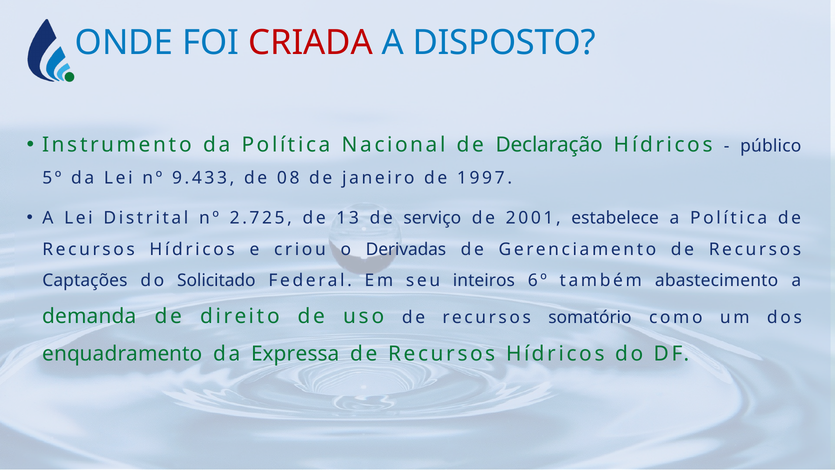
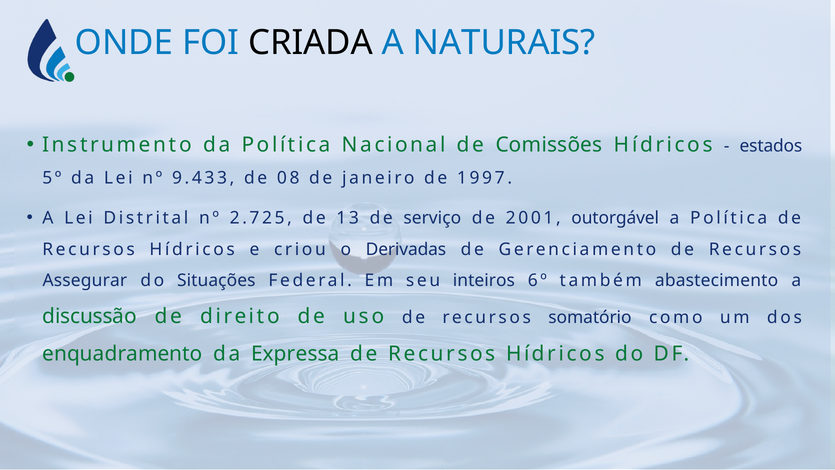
CRIADA colour: red -> black
DISPOSTO: DISPOSTO -> NATURAIS
Declaração: Declaração -> Comissões
público: público -> estados
estabelece: estabelece -> outorgável
Captações: Captações -> Assegurar
Solicitado: Solicitado -> Situações
demanda: demanda -> discussão
